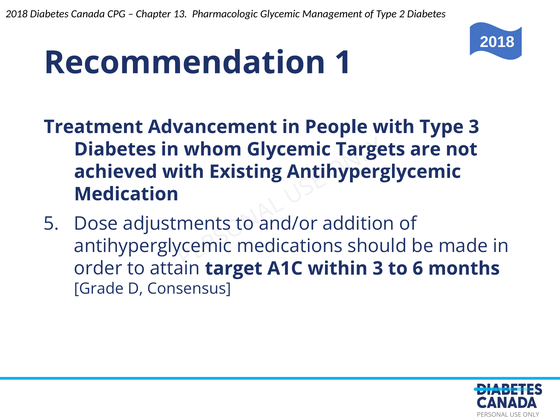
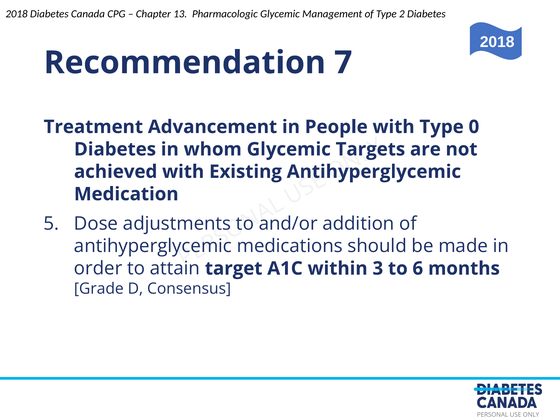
1: 1 -> 7
Type 3: 3 -> 0
